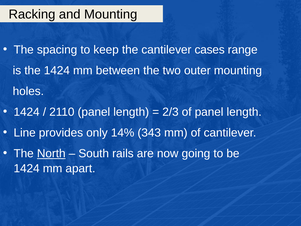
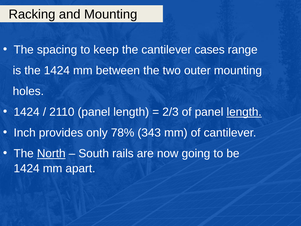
length at (244, 112) underline: none -> present
Line: Line -> Inch
14%: 14% -> 78%
